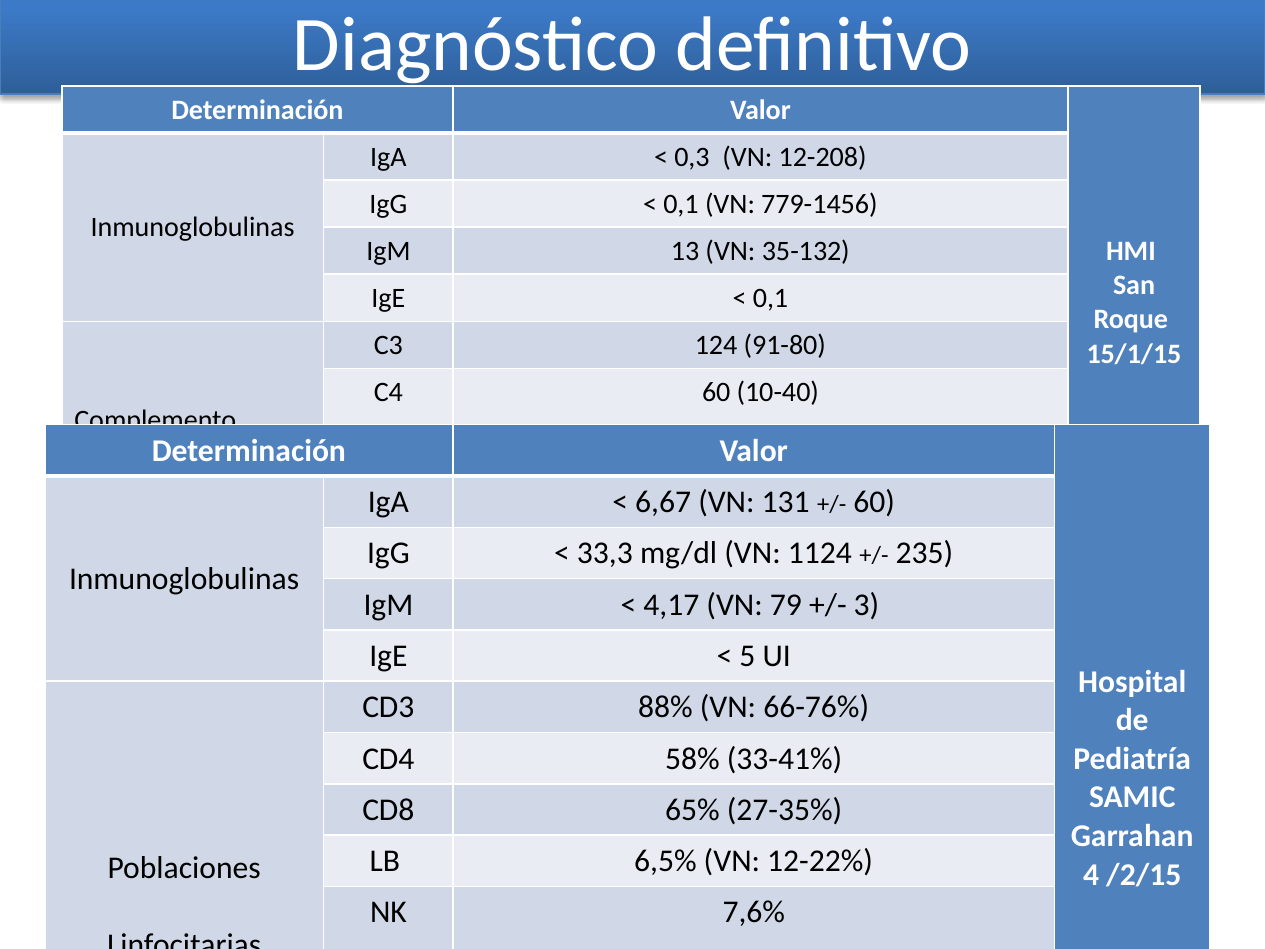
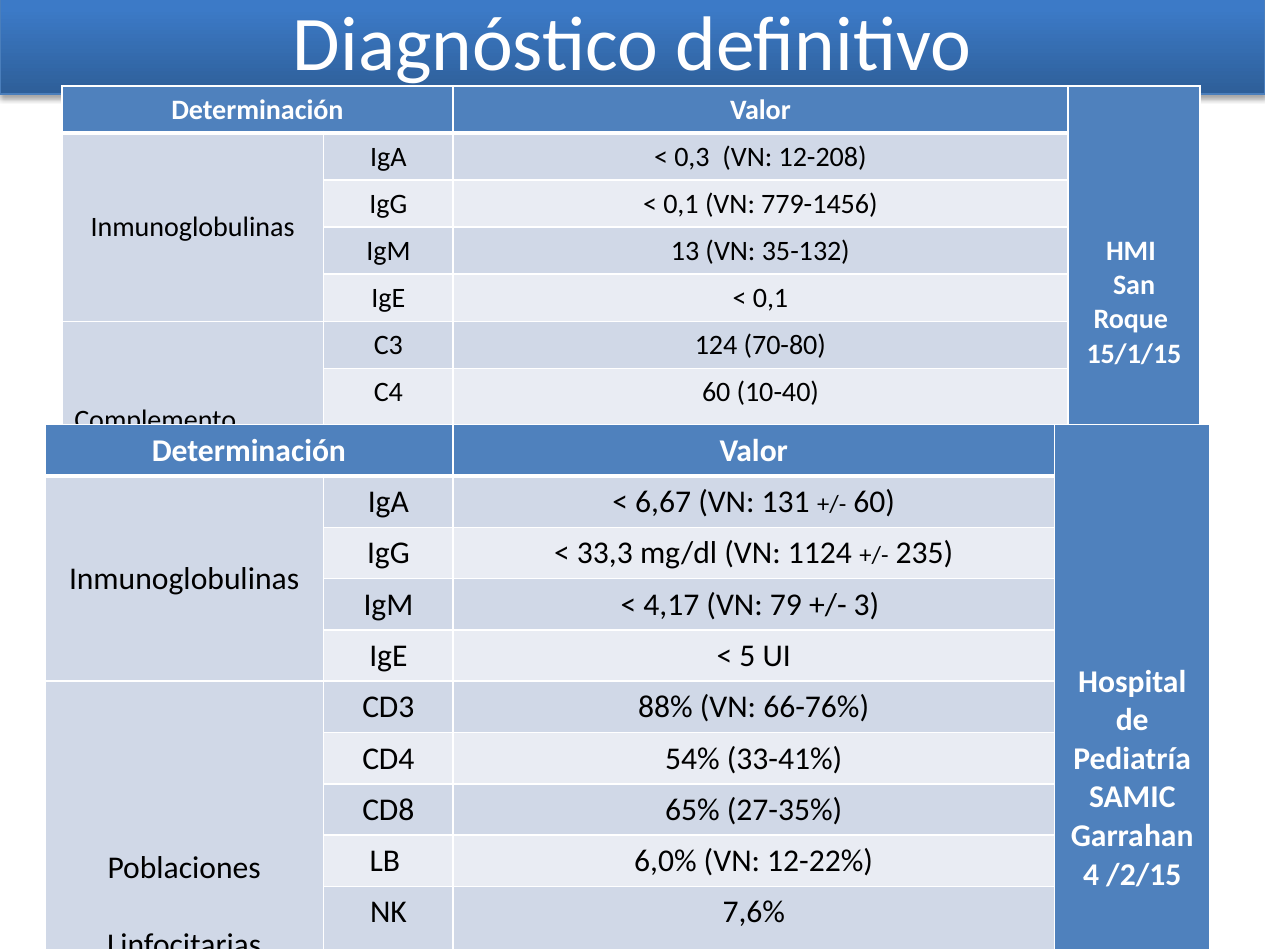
91-80: 91-80 -> 70-80
58%: 58% -> 54%
6,5%: 6,5% -> 6,0%
